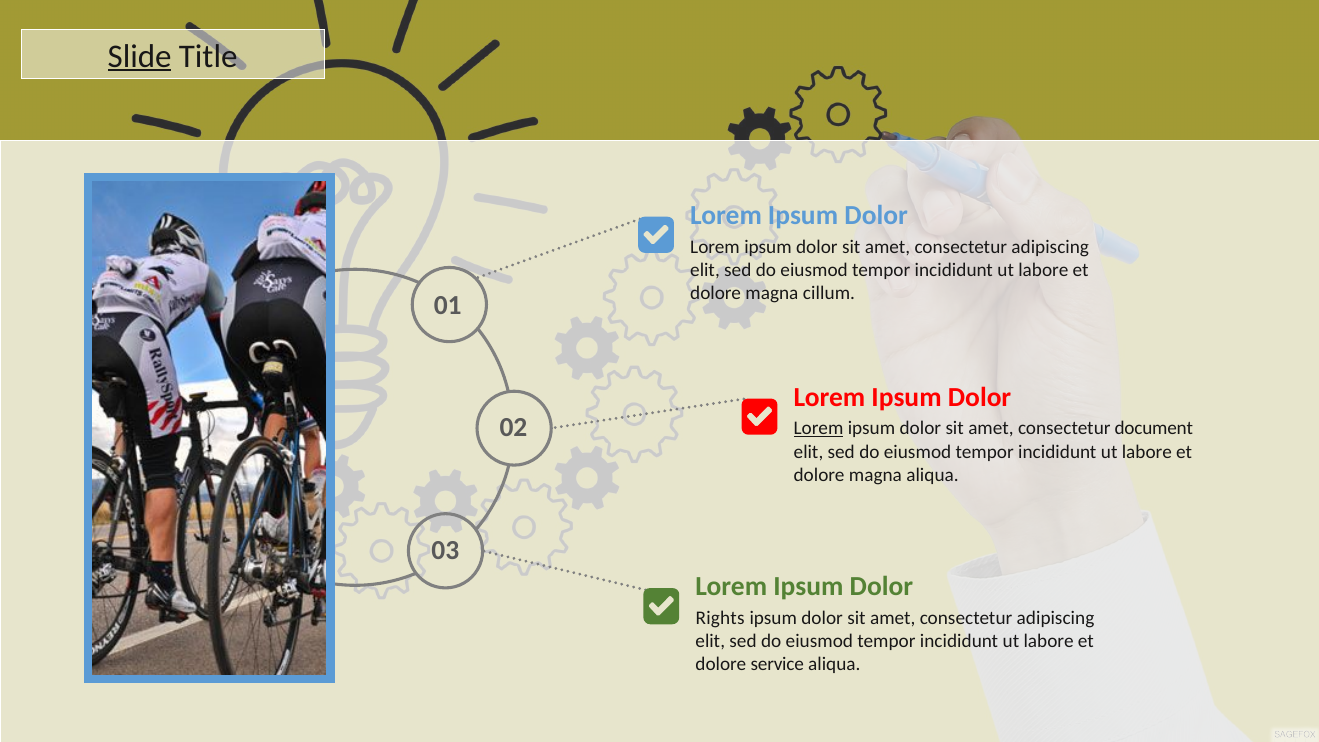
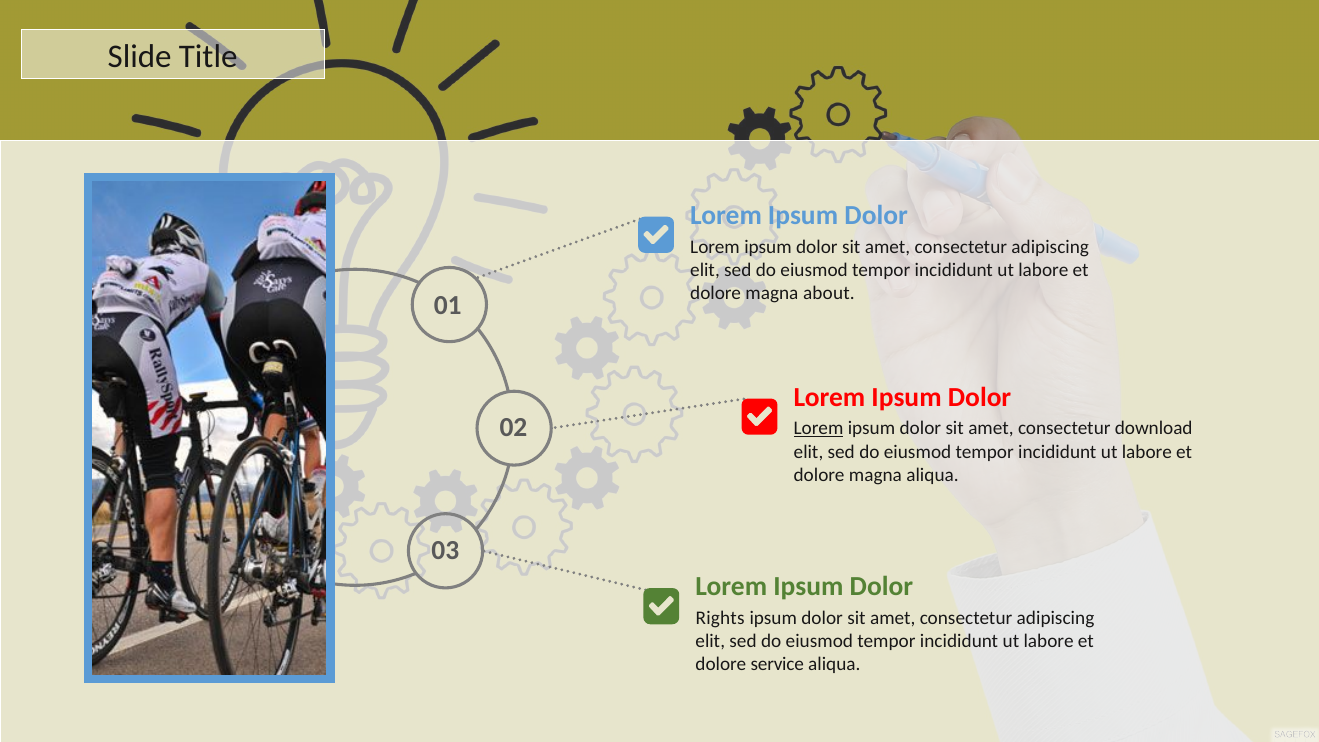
Slide underline: present -> none
cillum: cillum -> about
document: document -> download
